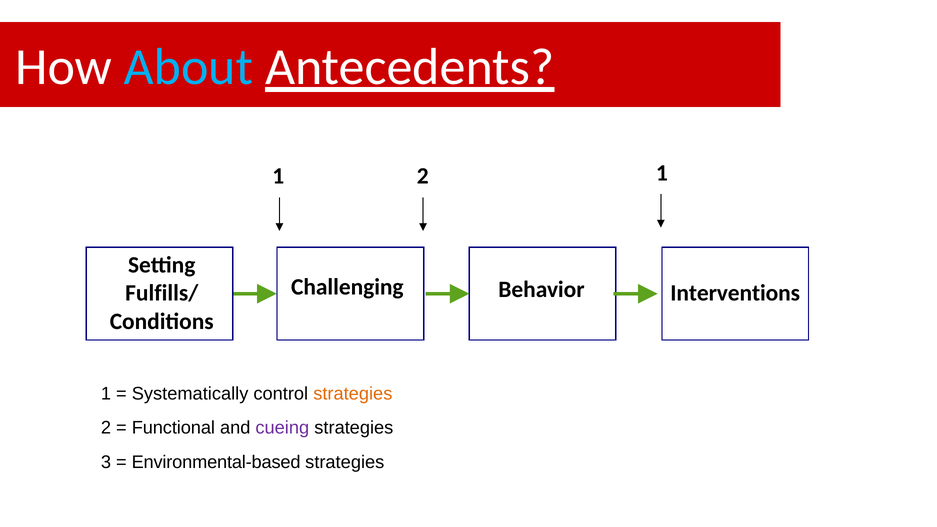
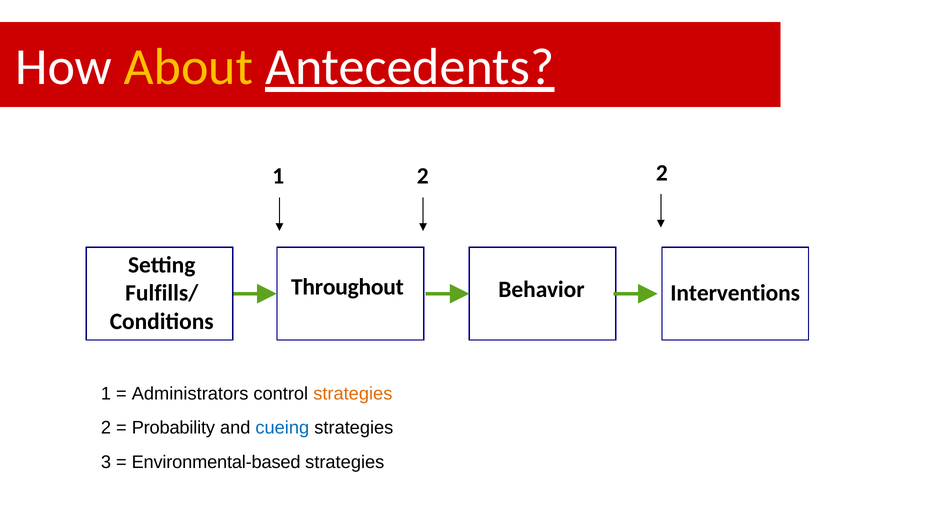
About colour: light blue -> yellow
2 1: 1 -> 2
Challenging: Challenging -> Throughout
Systematically: Systematically -> Administrators
Functional: Functional -> Probability
cueing colour: purple -> blue
